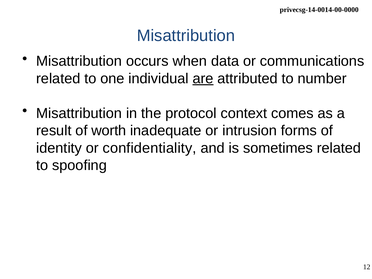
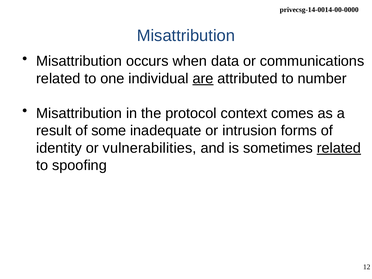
worth: worth -> some
confidentiality: confidentiality -> vulnerabilities
related at (339, 148) underline: none -> present
